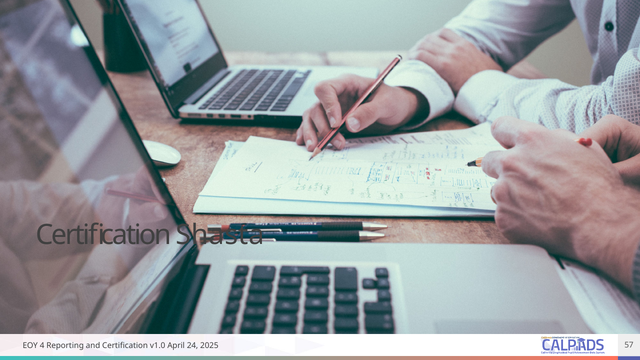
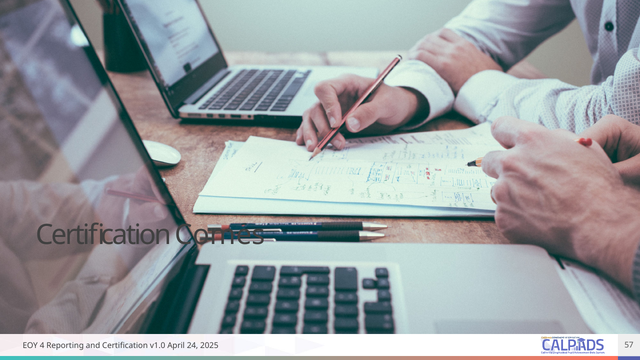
Shasta: Shasta -> Comes
